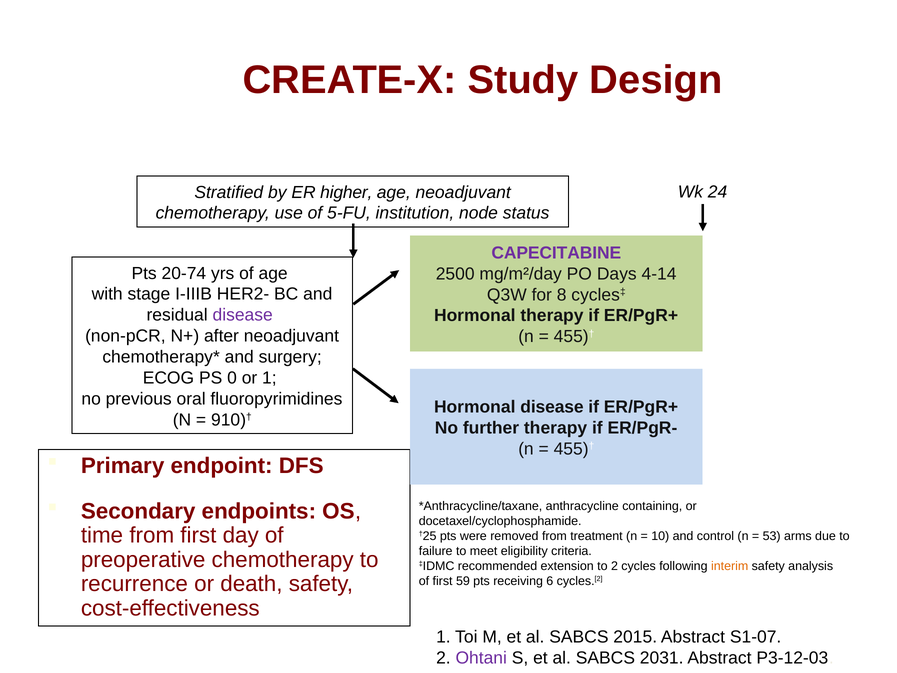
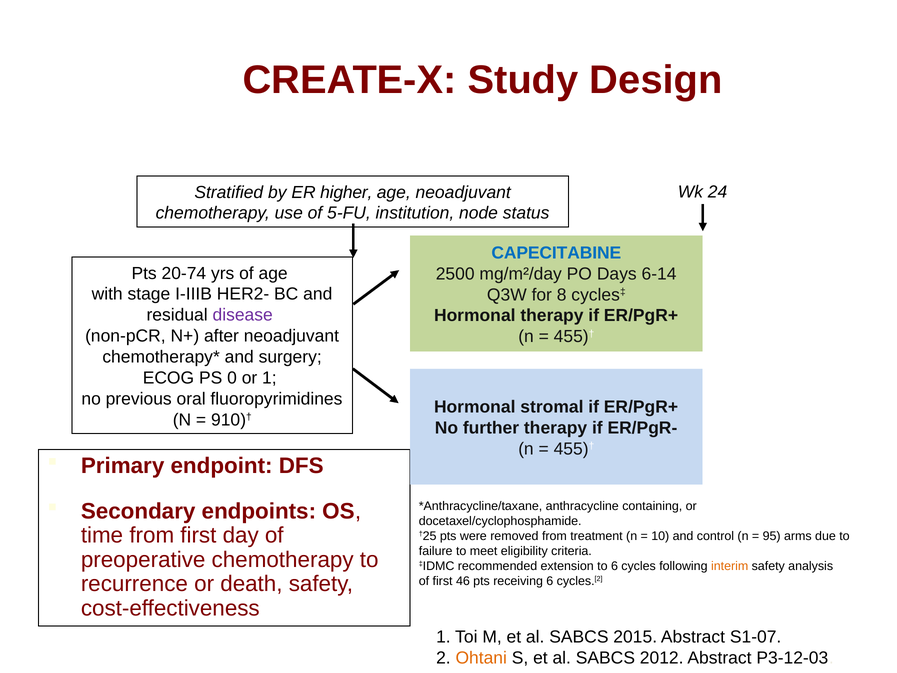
CAPECITABINE colour: purple -> blue
4-14: 4-14 -> 6-14
Hormonal disease: disease -> stromal
53: 53 -> 95
to 2: 2 -> 6
59: 59 -> 46
Ohtani colour: purple -> orange
2031: 2031 -> 2012
